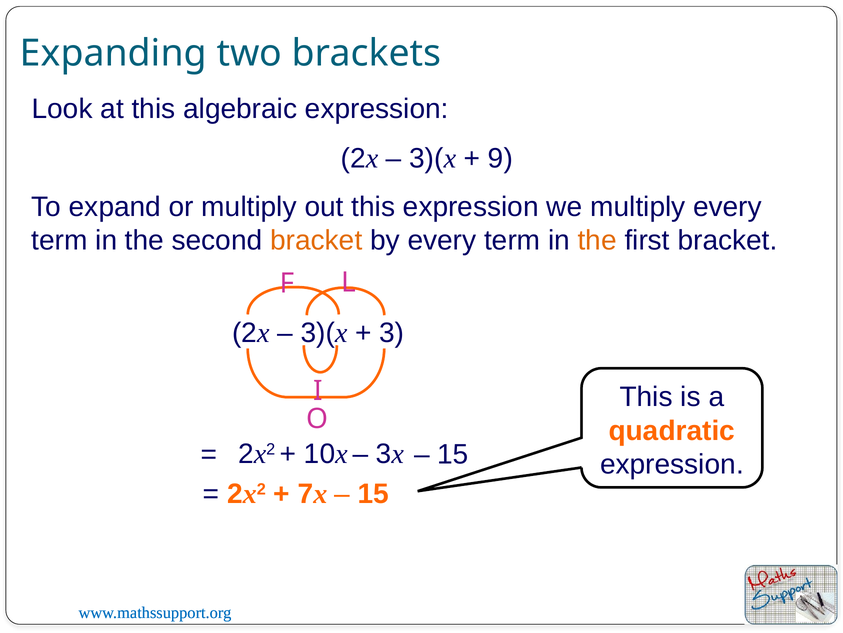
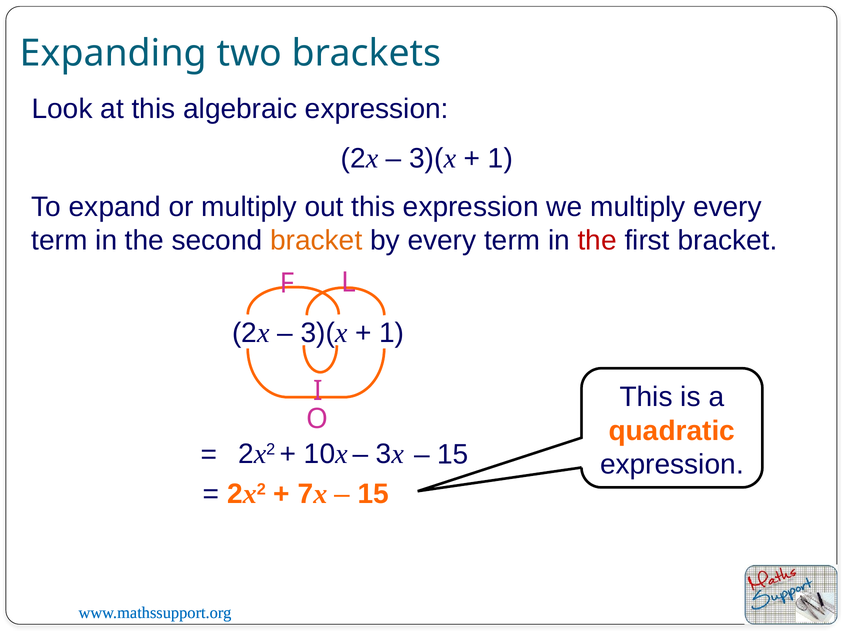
9 at (500, 158): 9 -> 1
the at (597, 240) colour: orange -> red
3 at (392, 332): 3 -> 1
